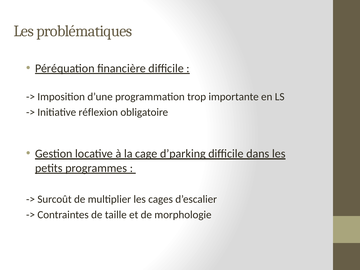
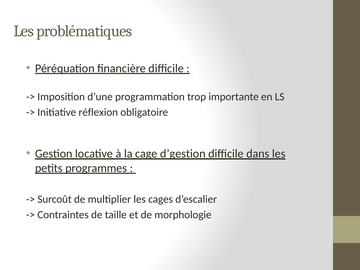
d’parking: d’parking -> d’gestion
